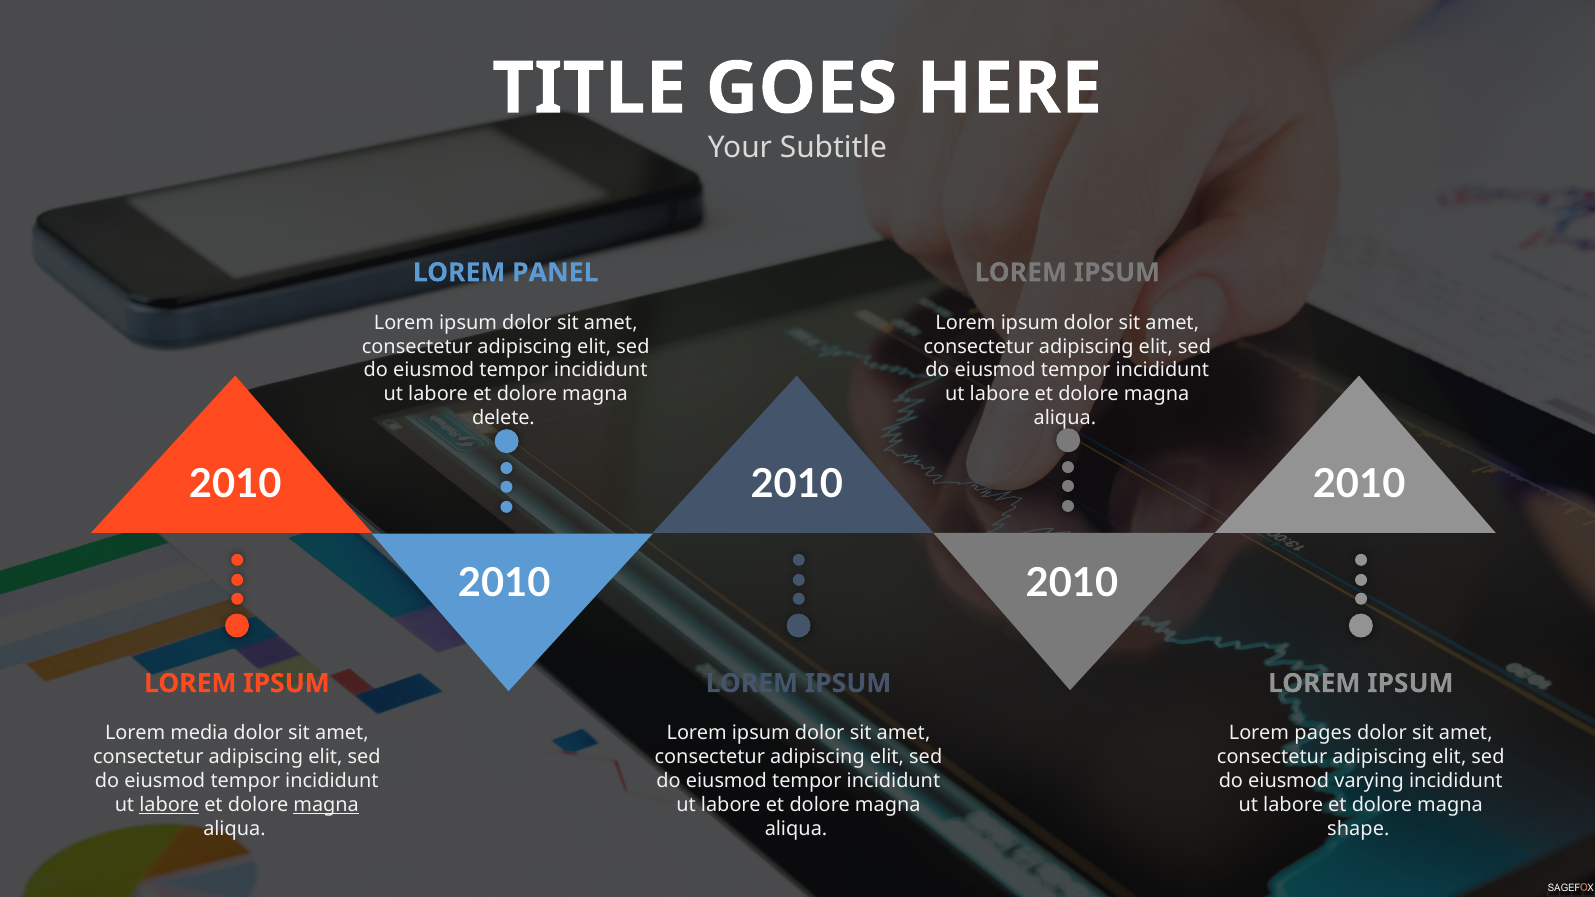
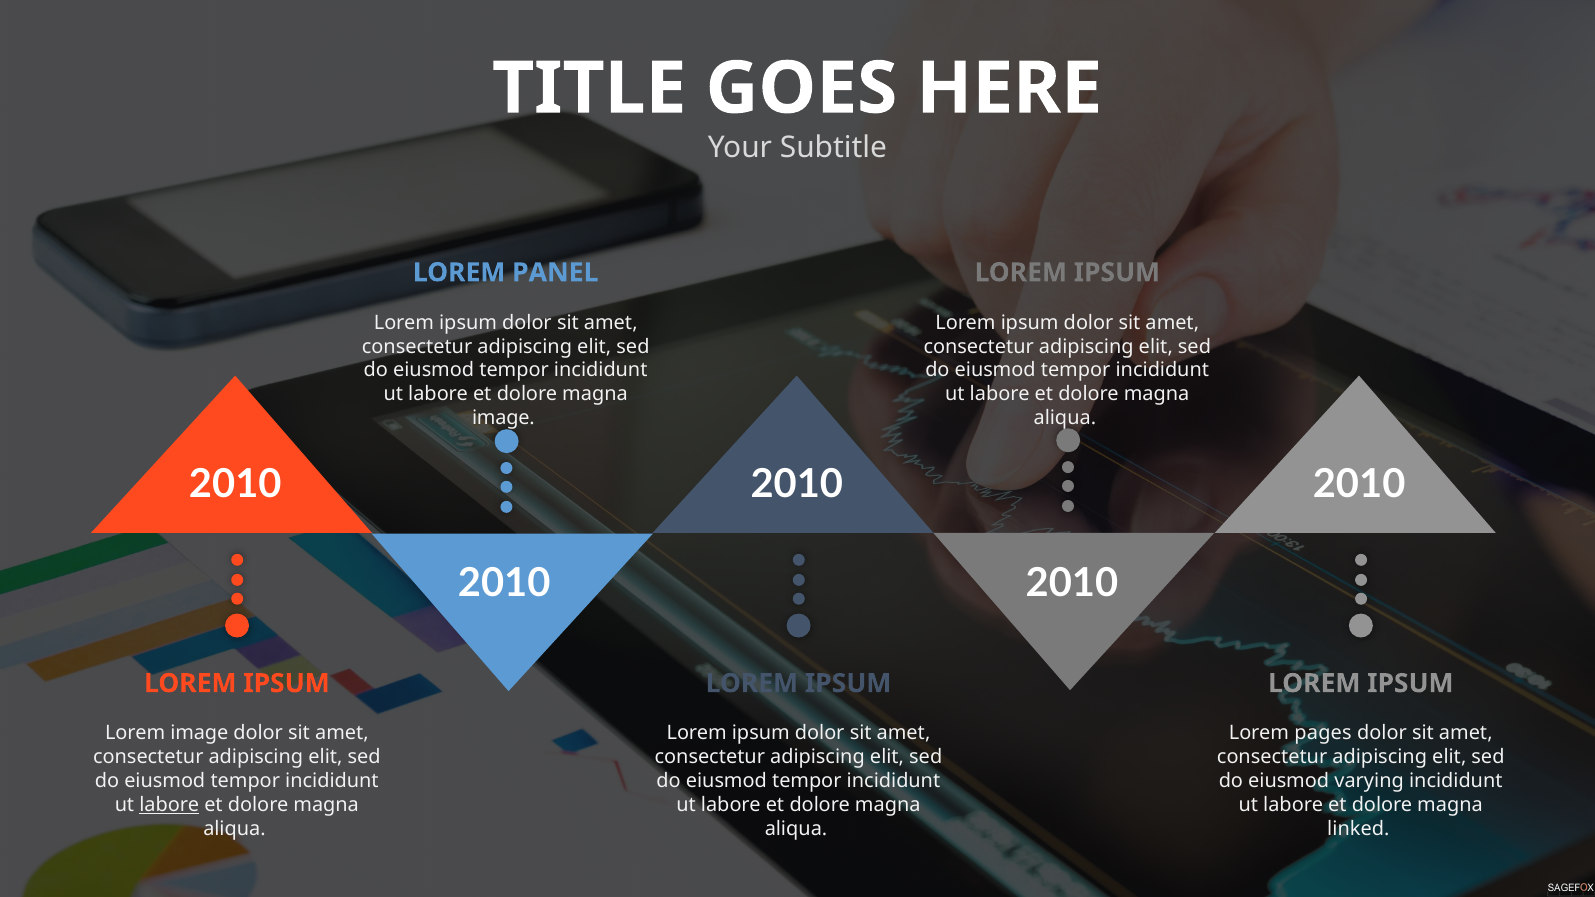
delete at (503, 418): delete -> image
Lorem media: media -> image
magna at (326, 805) underline: present -> none
shape: shape -> linked
